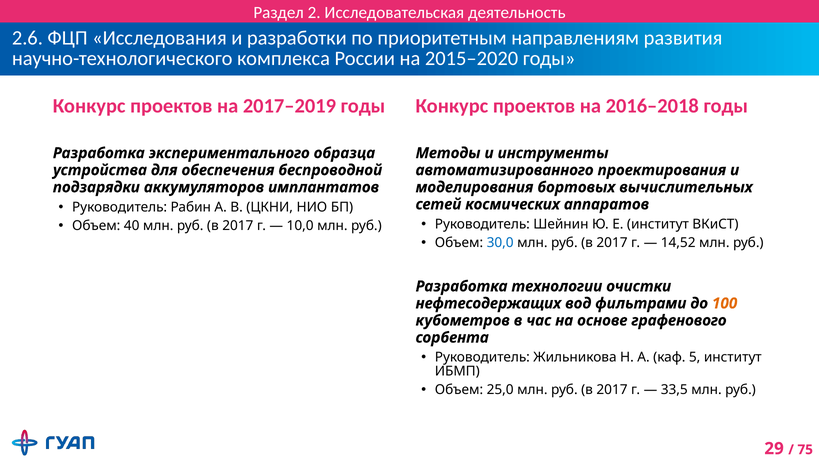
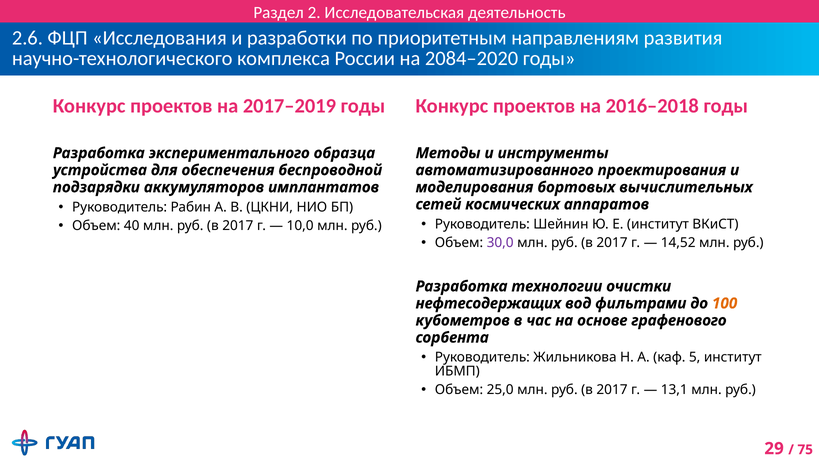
2015–2020: 2015–2020 -> 2084–2020
30,0 colour: blue -> purple
33,5: 33,5 -> 13,1
